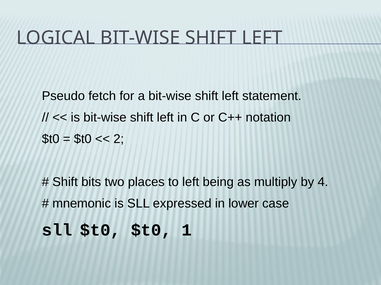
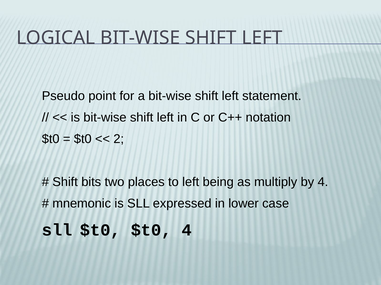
fetch: fetch -> point
$t0 1: 1 -> 4
